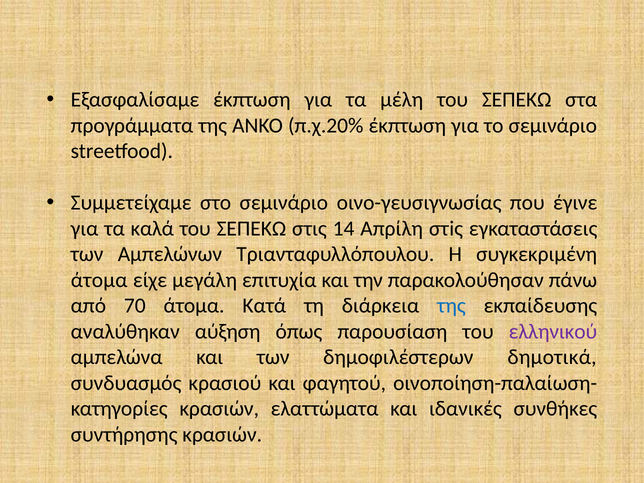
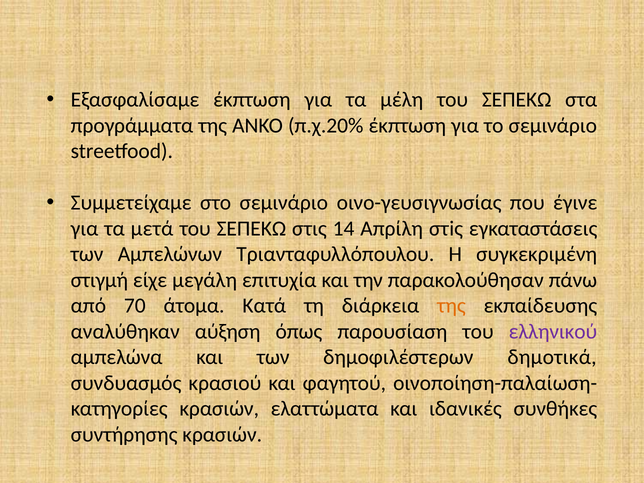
καλά: καλά -> μετά
άτομα at (99, 280): άτομα -> στιγμή
της at (451, 306) colour: blue -> orange
